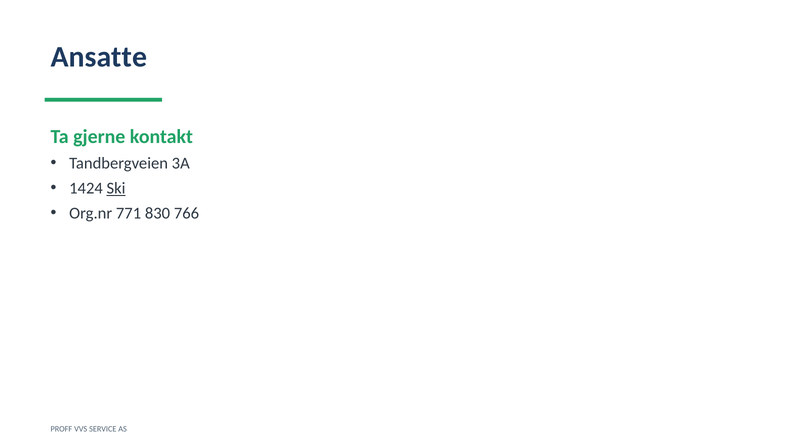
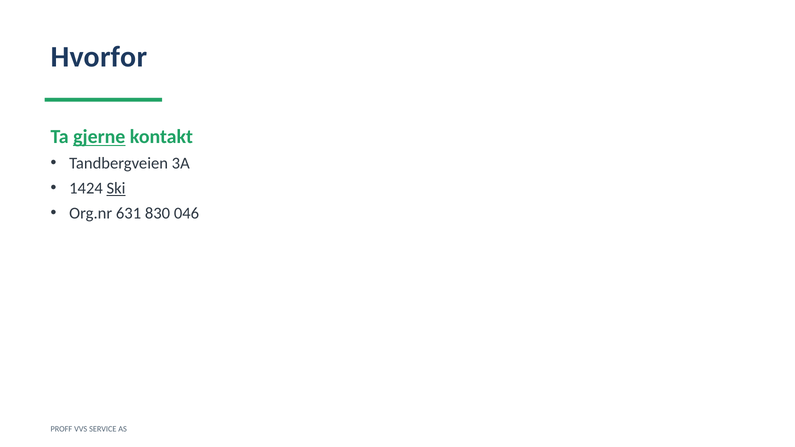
Ansatte: Ansatte -> Hvorfor
gjerne underline: none -> present
771: 771 -> 631
766: 766 -> 046
